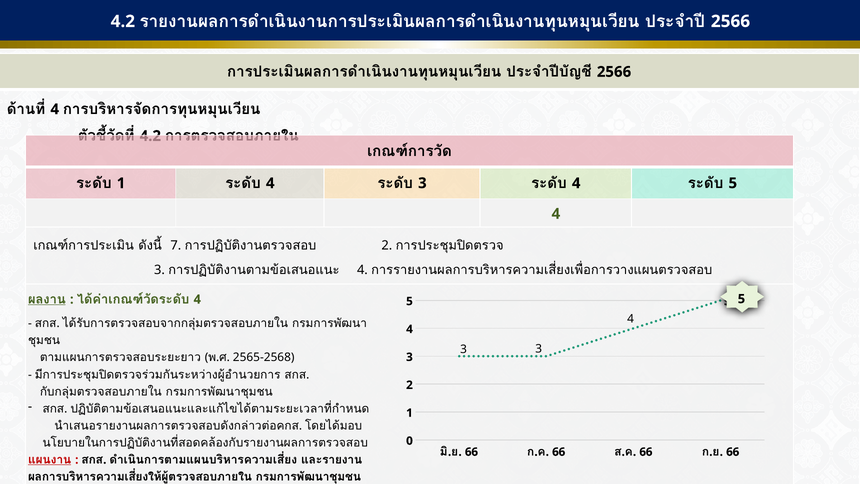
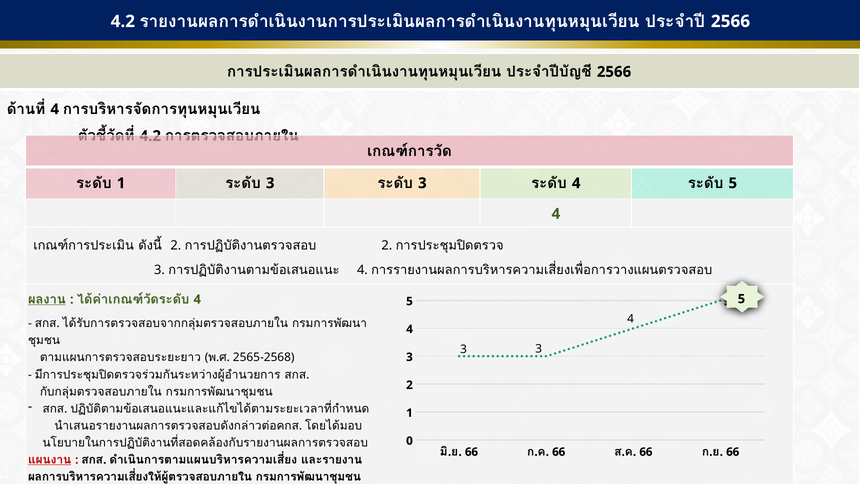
4 at (270, 183): 4 -> 3
7 at (176, 245): 7 -> 2
